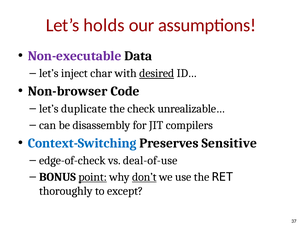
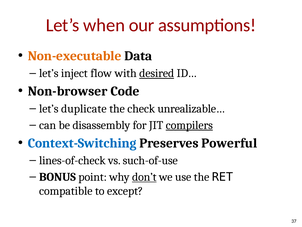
holds: holds -> when
Non-executable colour: purple -> orange
char: char -> flow
compilers underline: none -> present
Sensitive: Sensitive -> Powerful
edge-of-check: edge-of-check -> lines-of-check
deal-of-use: deal-of-use -> such-of-use
point underline: present -> none
thoroughly: thoroughly -> compatible
